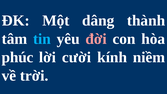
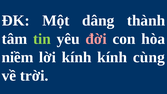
tin colour: light blue -> light green
phúc: phúc -> niềm
lời cười: cười -> kính
niềm: niềm -> cùng
